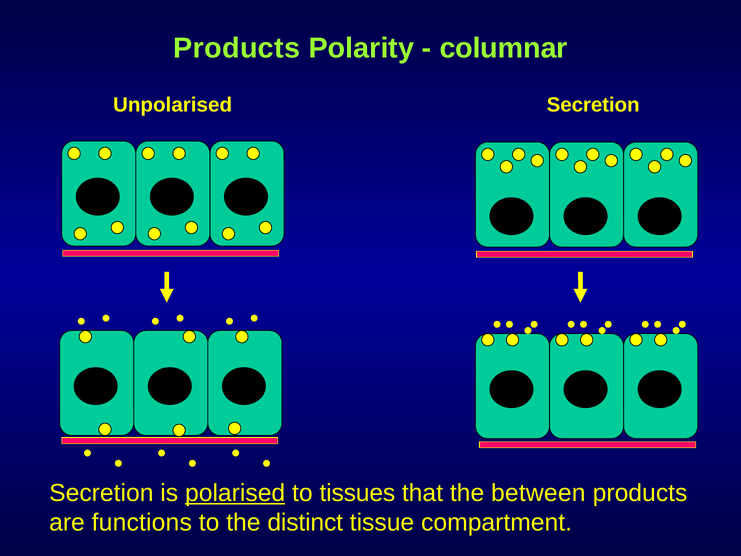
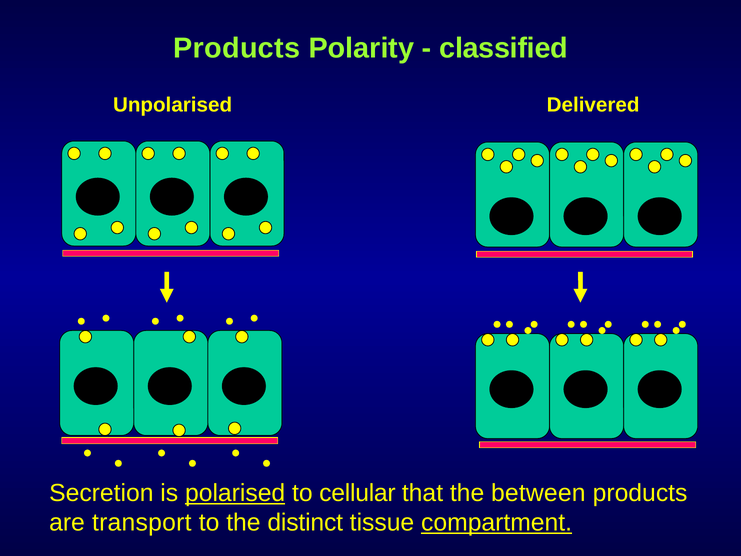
columnar: columnar -> classified
Unpolarised Secretion: Secretion -> Delivered
tissues: tissues -> cellular
functions: functions -> transport
compartment underline: none -> present
